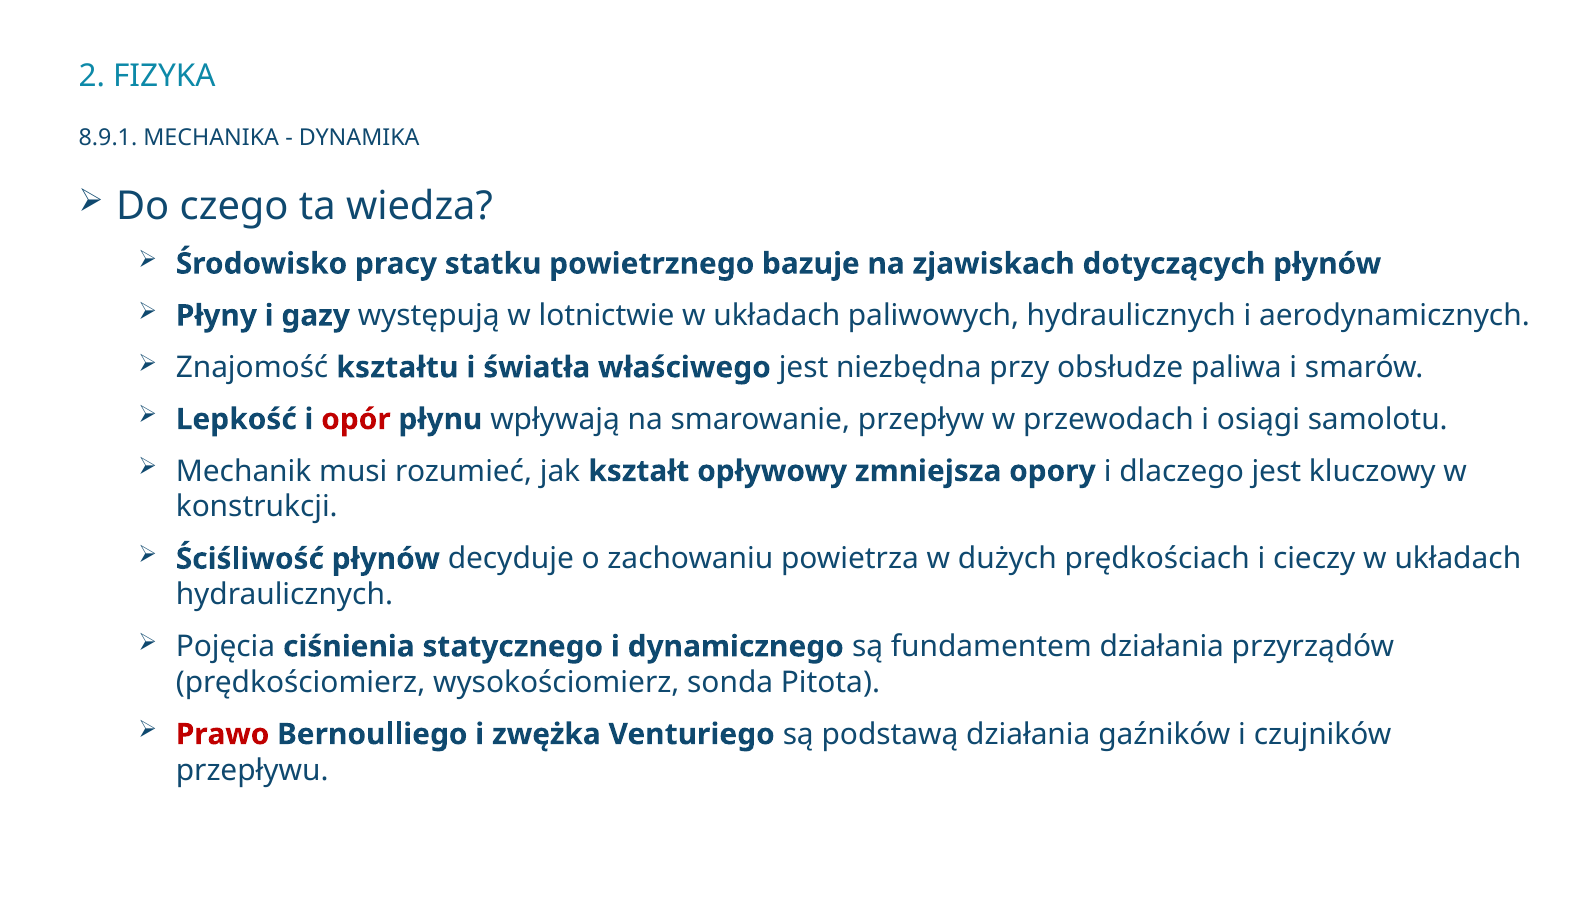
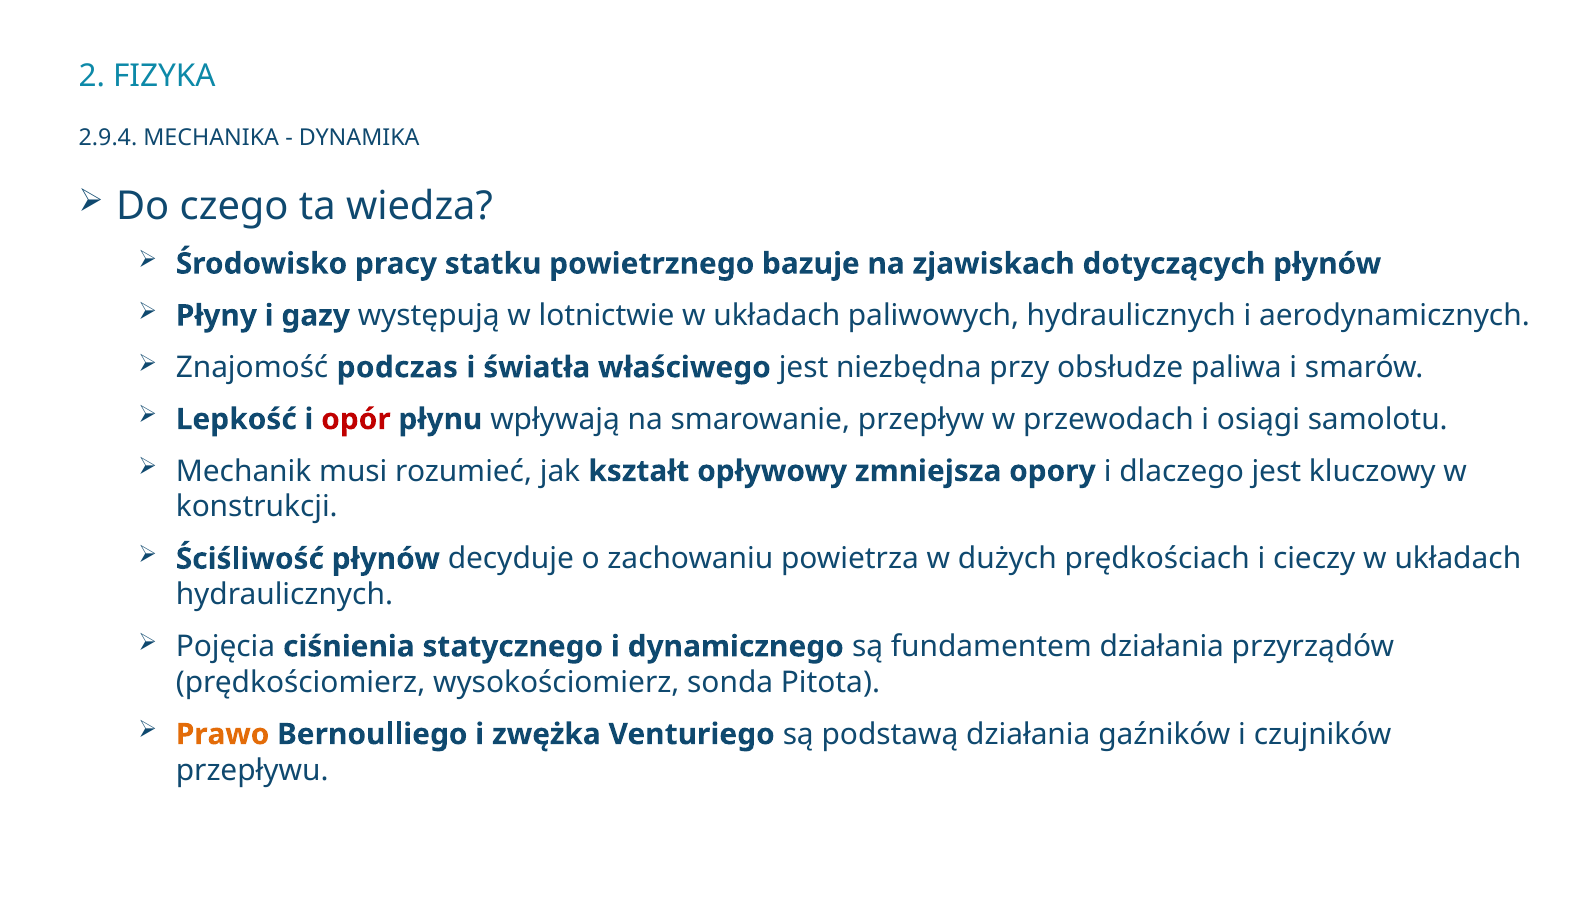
8.9.1: 8.9.1 -> 2.9.4
kształtu: kształtu -> podczas
Prawo colour: red -> orange
